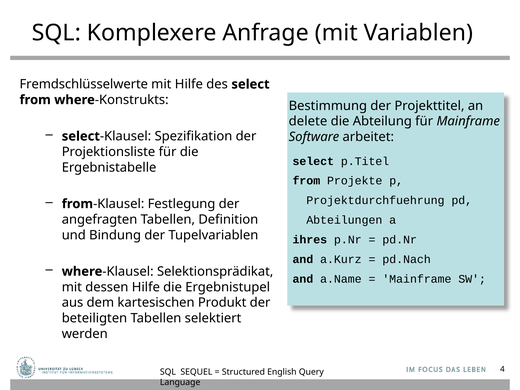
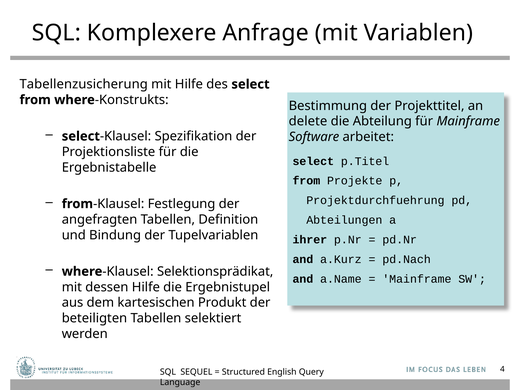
Fremdschlüsselwerte: Fremdschlüsselwerte -> Tabellenzusicherung
ihres: ihres -> ihrer
